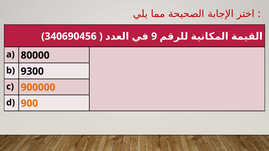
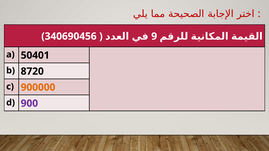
80000: 80000 -> 50401
9300: 9300 -> 8720
900 colour: orange -> purple
